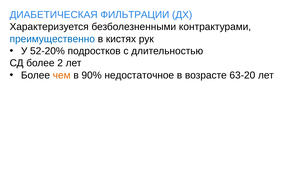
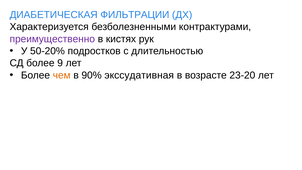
преимущественно colour: blue -> purple
52-20%: 52-20% -> 50-20%
2: 2 -> 9
недостаточное: недостаточное -> экссудативная
63-20: 63-20 -> 23-20
